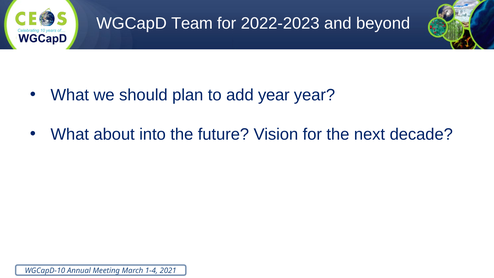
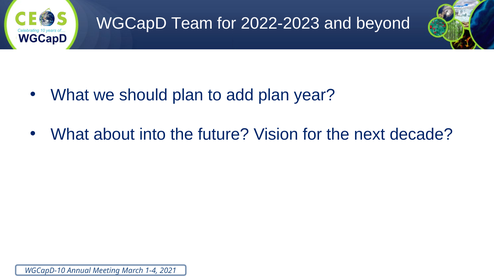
add year: year -> plan
